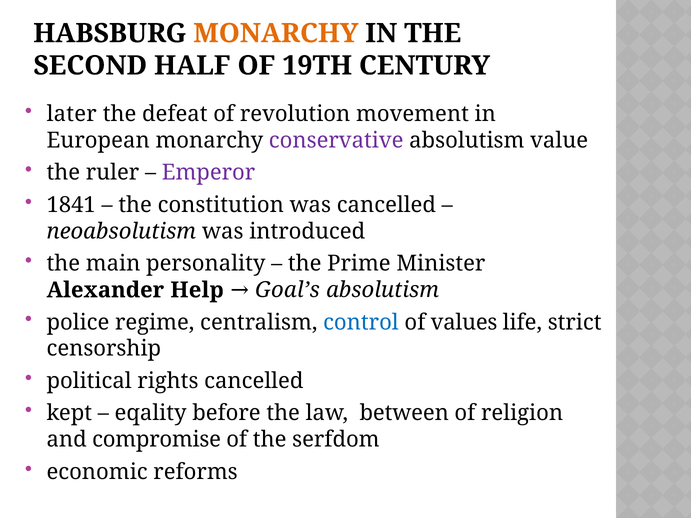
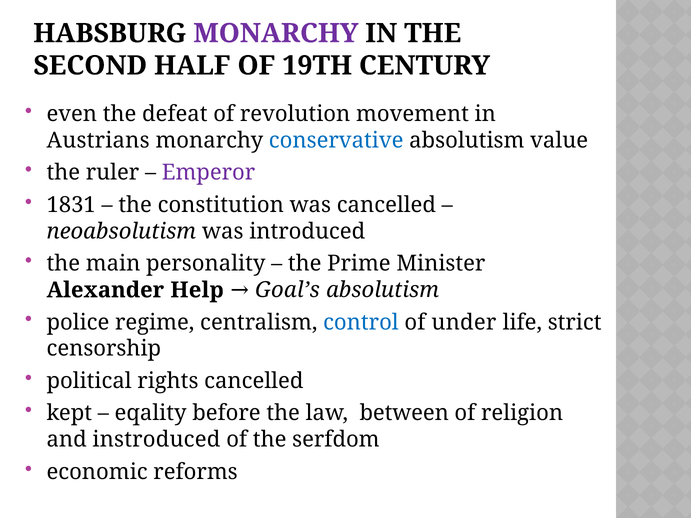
MONARCHY at (276, 33) colour: orange -> purple
later: later -> even
European: European -> Austrians
conservative colour: purple -> blue
1841: 1841 -> 1831
values: values -> under
compromise: compromise -> instroduced
